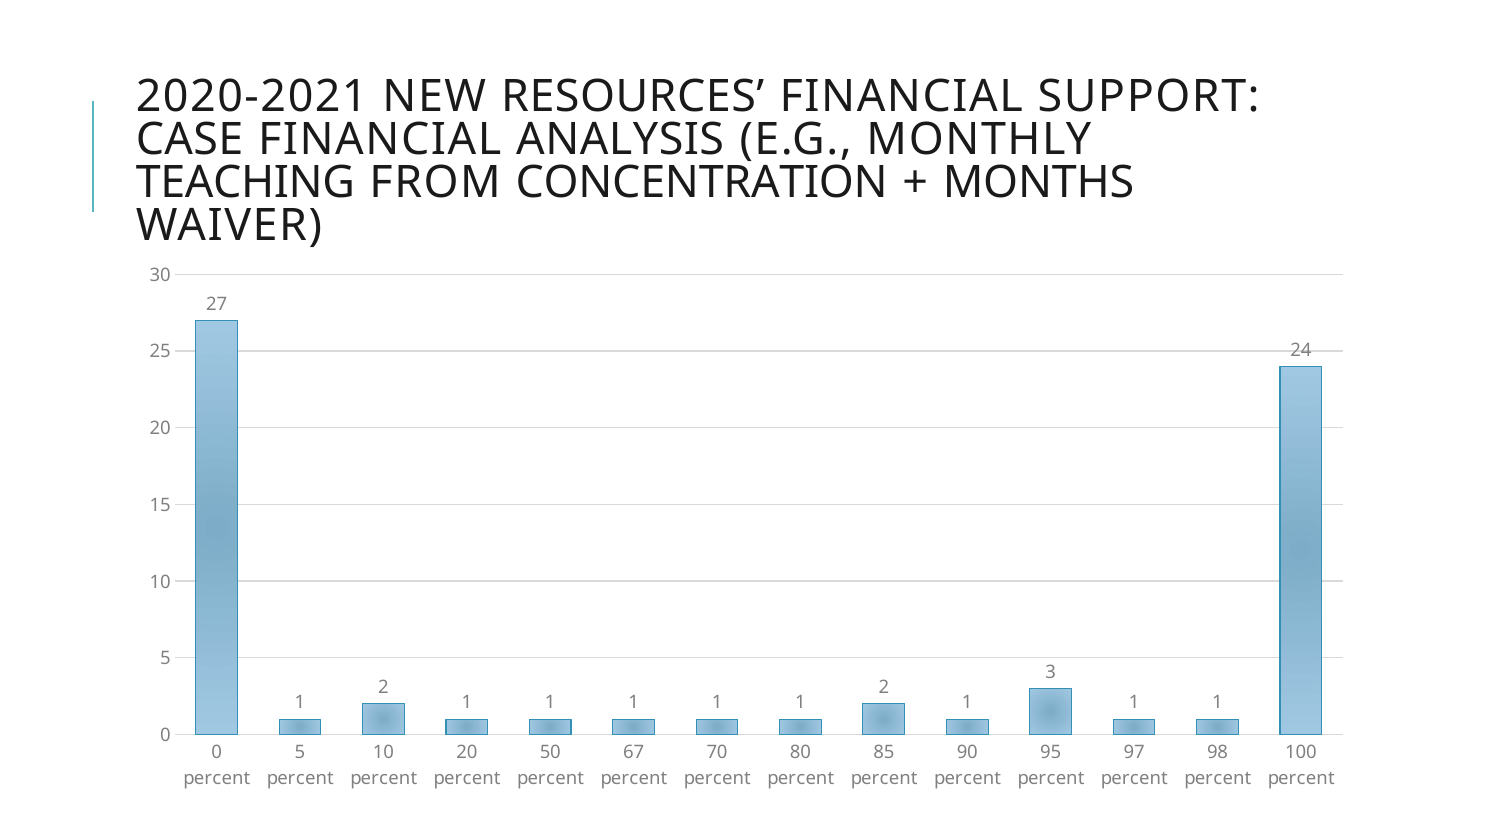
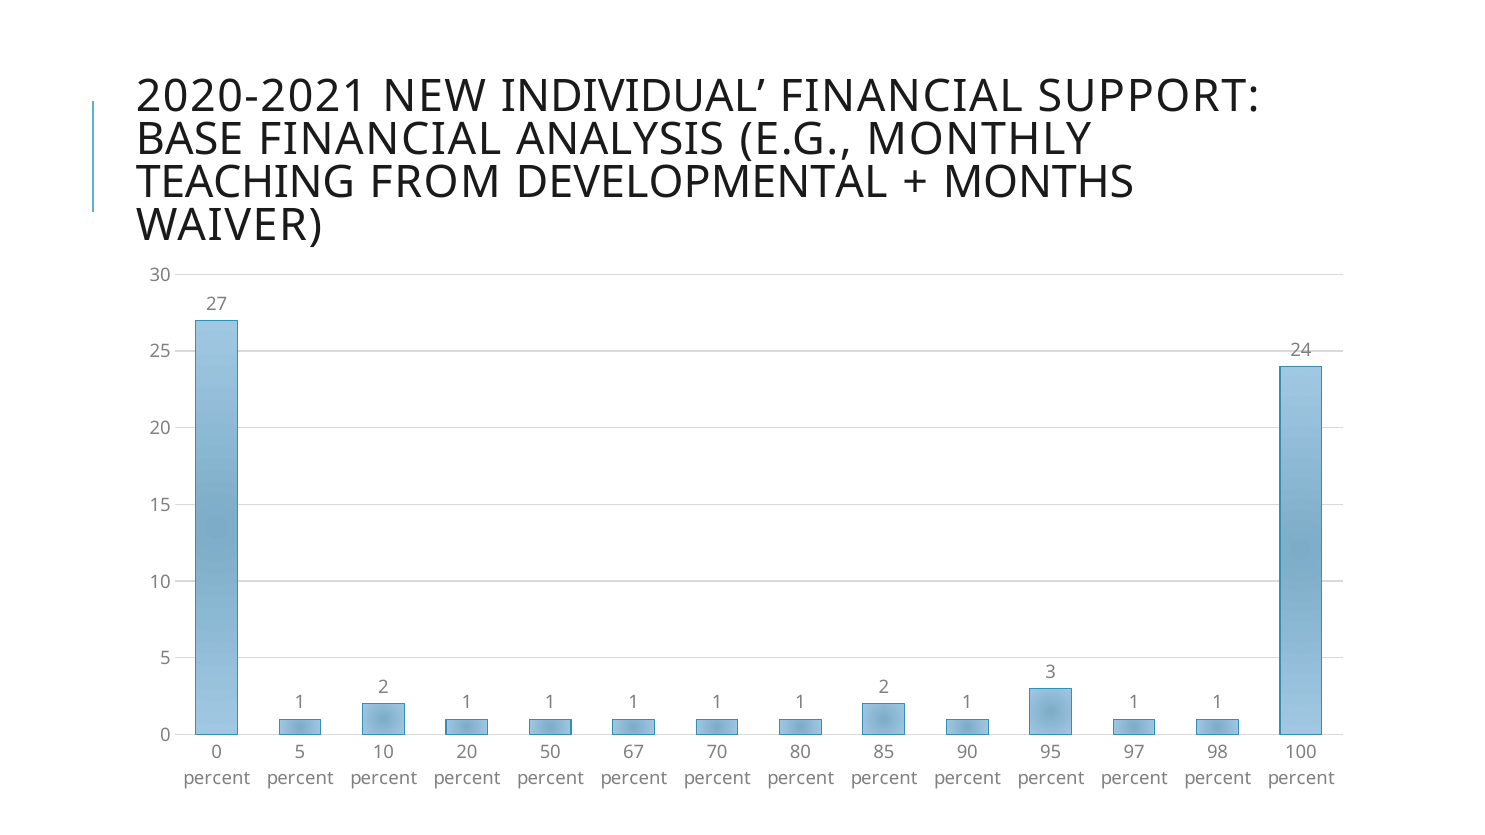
RESOURCES: RESOURCES -> INDIVIDUAL
CASE: CASE -> BASE
CONCENTRATION: CONCENTRATION -> DEVELOPMENTAL
